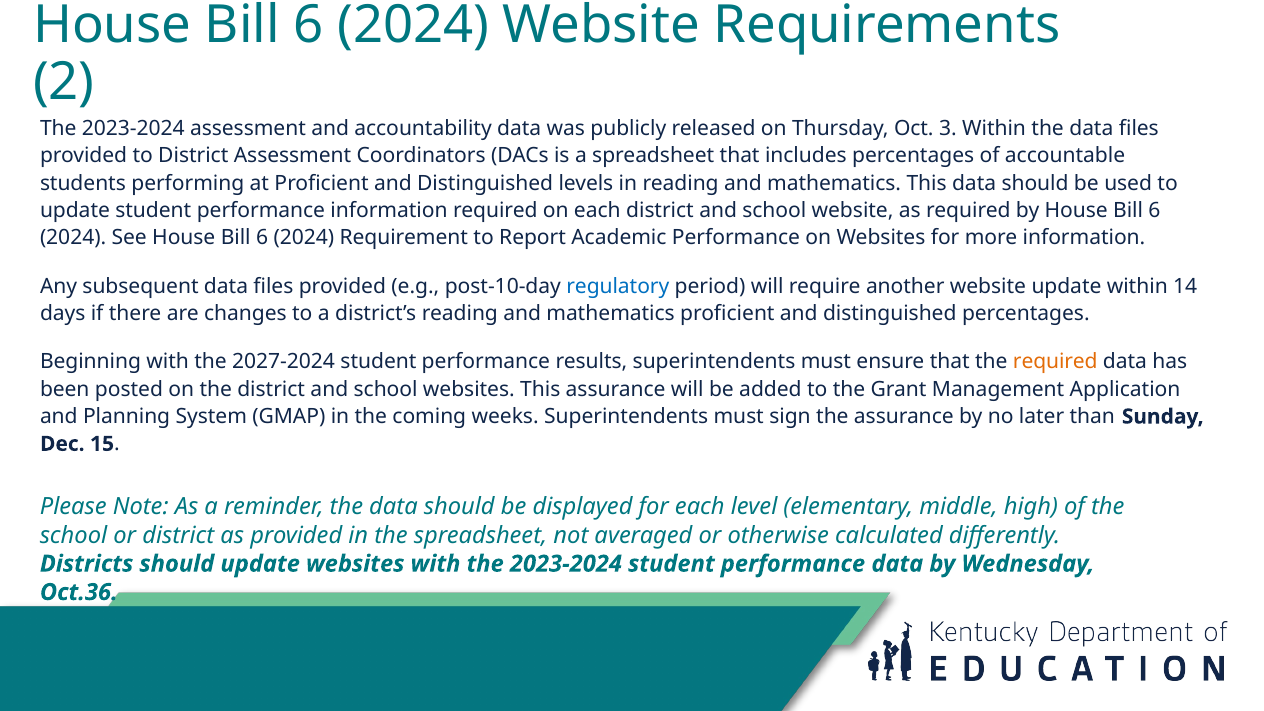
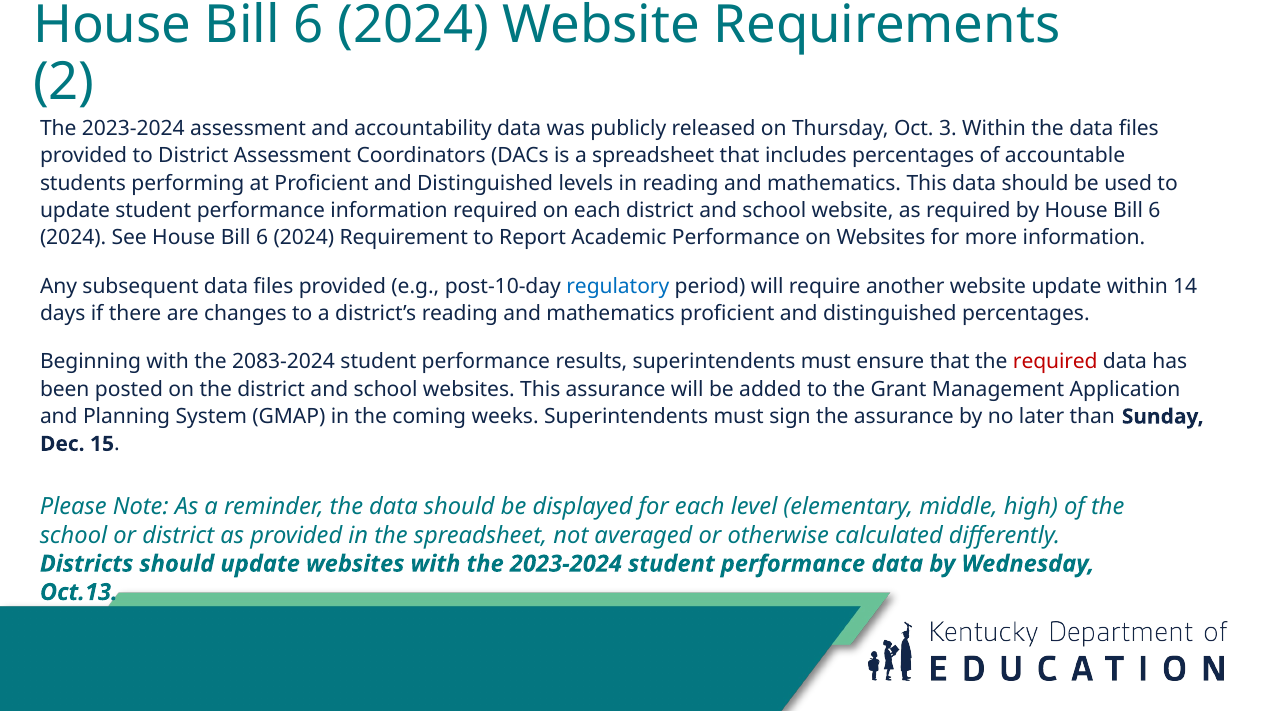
2027-2024: 2027-2024 -> 2083-2024
required at (1055, 362) colour: orange -> red
Oct.36: Oct.36 -> Oct.13
